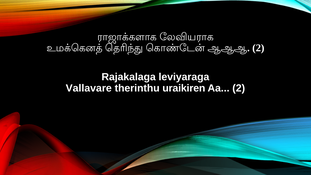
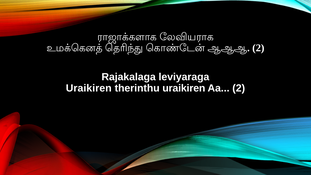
Vallavare at (89, 88): Vallavare -> Uraikiren
